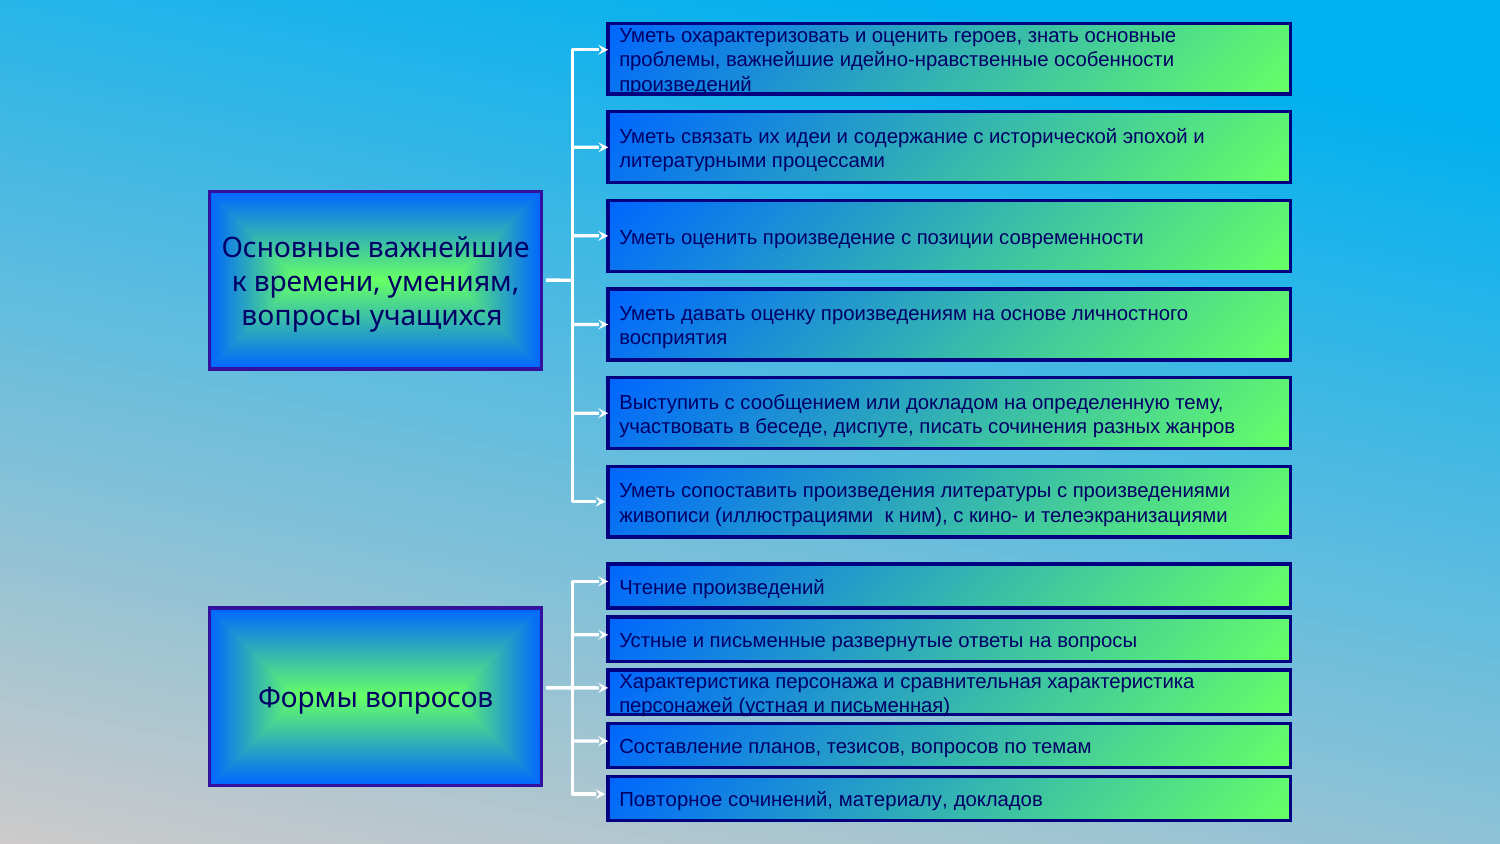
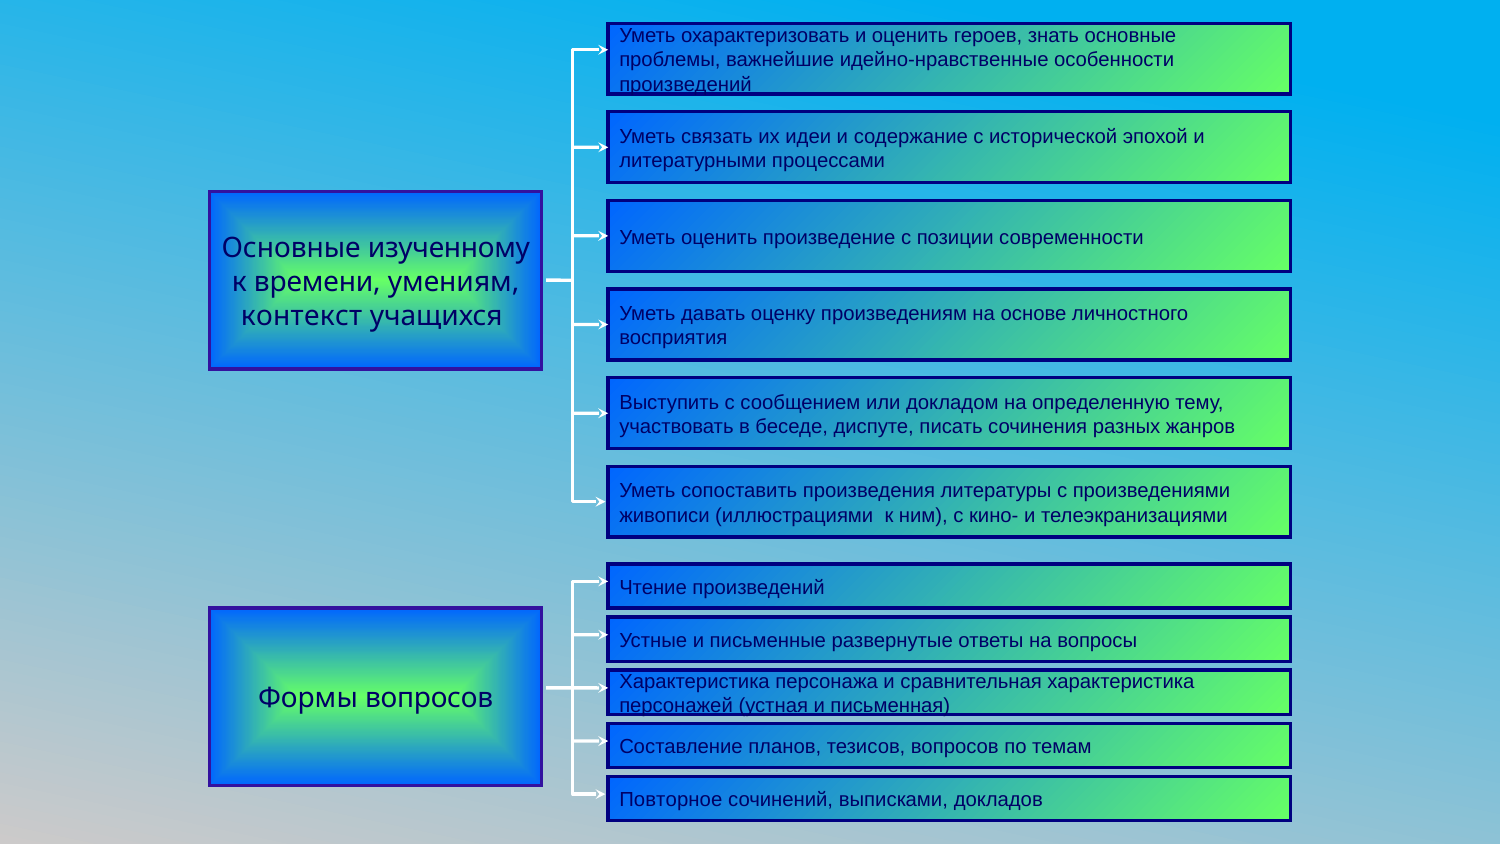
Основные важнейшие: важнейшие -> изученному
вопросы at (302, 316): вопросы -> контекст
материалу: материалу -> выписками
